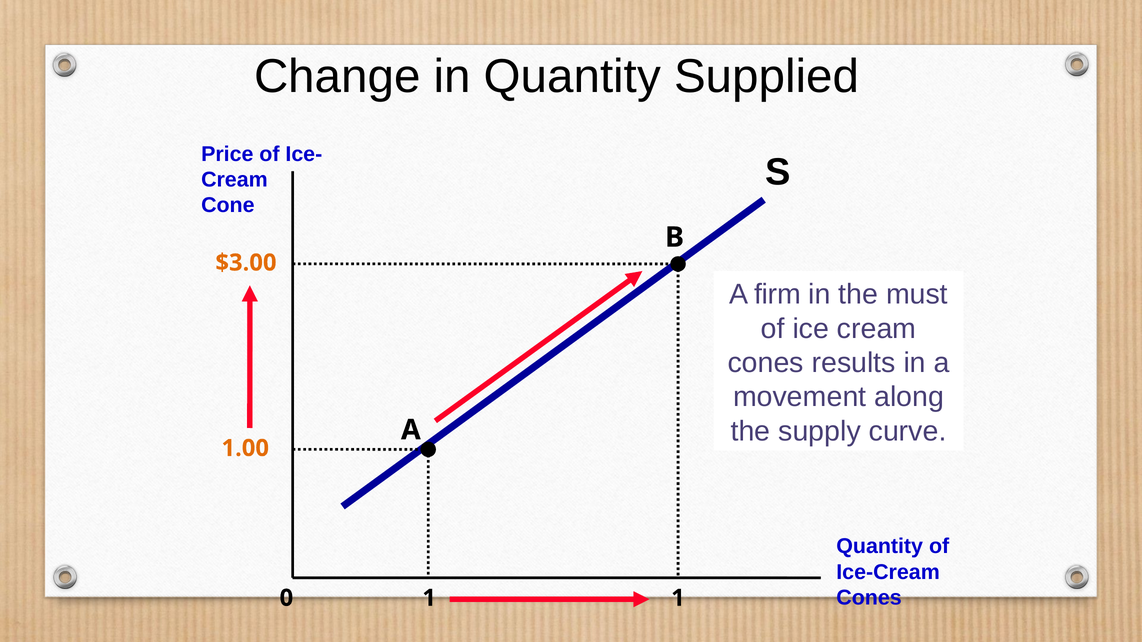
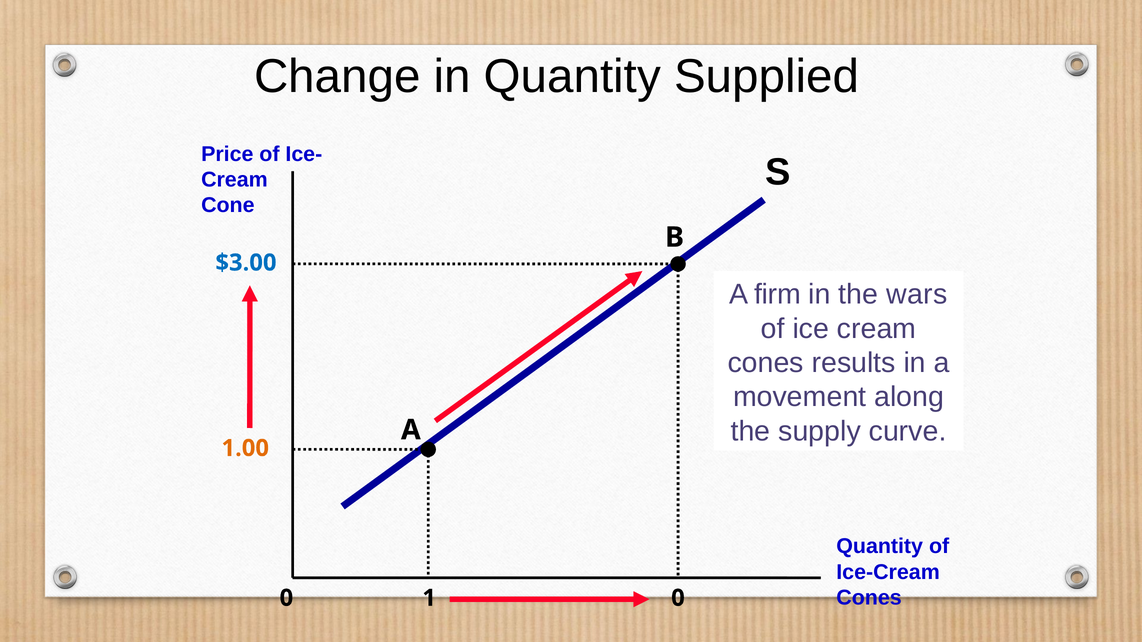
$3.00 colour: orange -> blue
must: must -> wars
1 1: 1 -> 0
